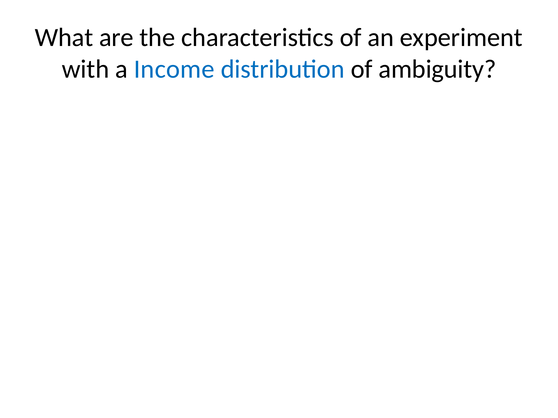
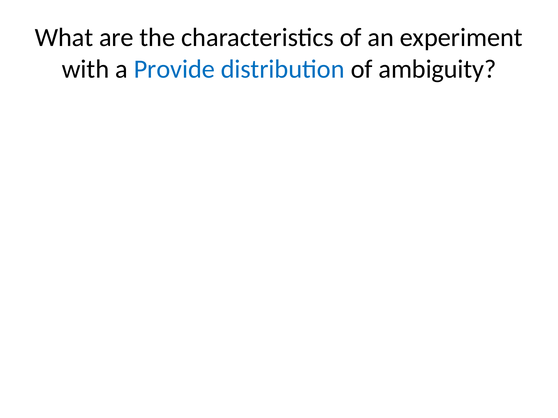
Income: Income -> Provide
